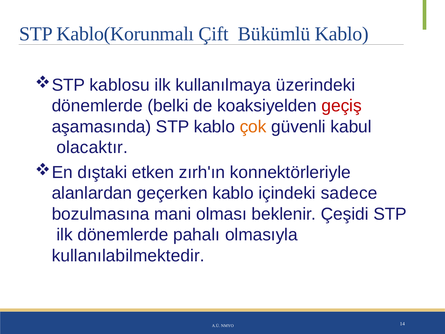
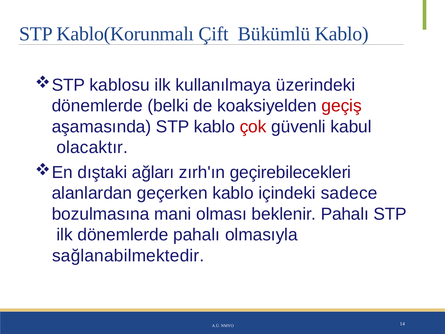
çok colour: orange -> red
etken: etken -> ağları
konnektörleriyle: konnektörleriyle -> geçirebilecekleri
beklenir Çeşidi: Çeşidi -> Pahalı
kullanılabilmektedir: kullanılabilmektedir -> sağlanabilmektedir
